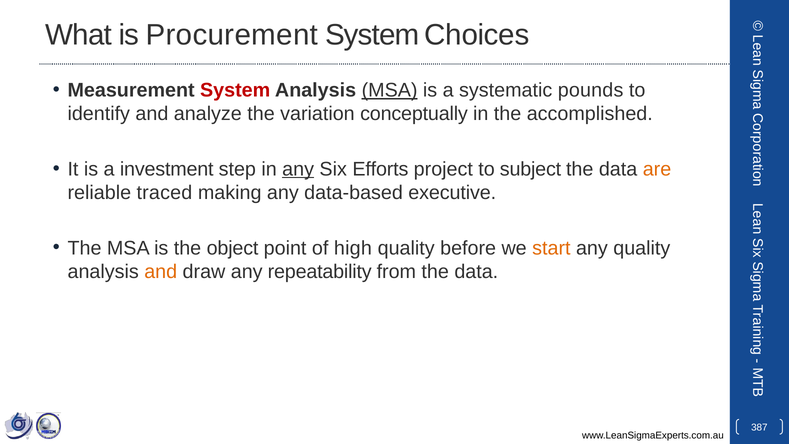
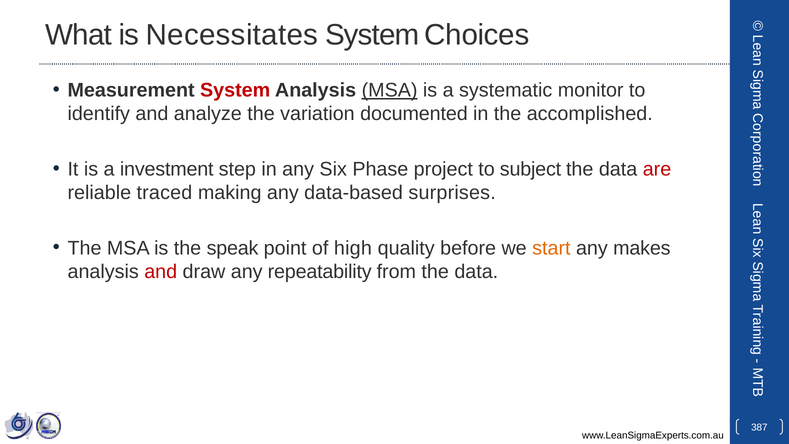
Procurement: Procurement -> Necessitates
pounds: pounds -> monitor
conceptually: conceptually -> documented
any at (298, 169) underline: present -> none
Efforts: Efforts -> Phase
are colour: orange -> red
executive: executive -> surprises
object: object -> speak
any quality: quality -> makes
and at (161, 272) colour: orange -> red
